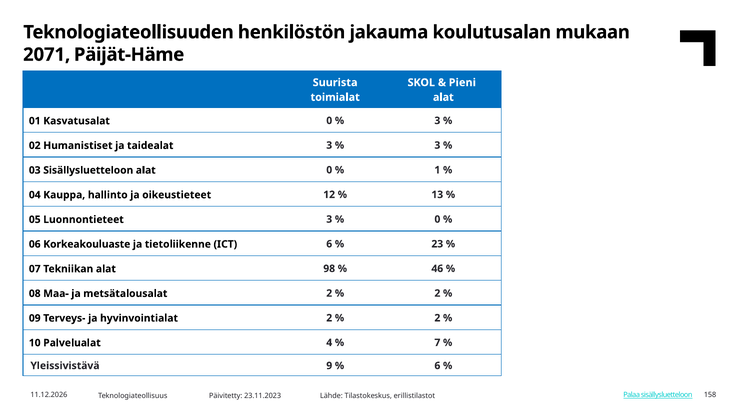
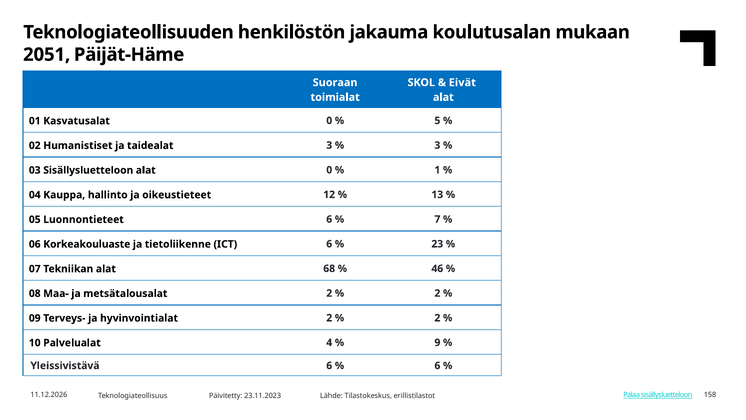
2071: 2071 -> 2051
Suurista: Suurista -> Suoraan
Pieni: Pieni -> Eivät
3 at (437, 121): 3 -> 5
Luonnontieteet 3: 3 -> 6
0 at (437, 219): 0 -> 7
98: 98 -> 68
7: 7 -> 9
Yleissivistävä 9: 9 -> 6
